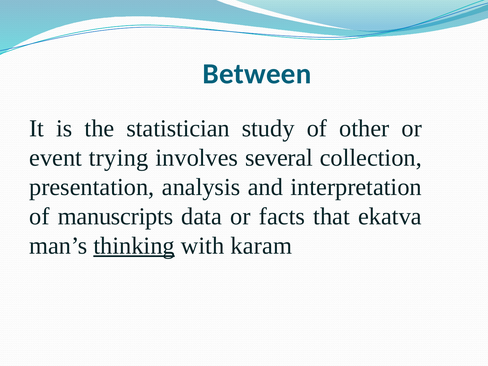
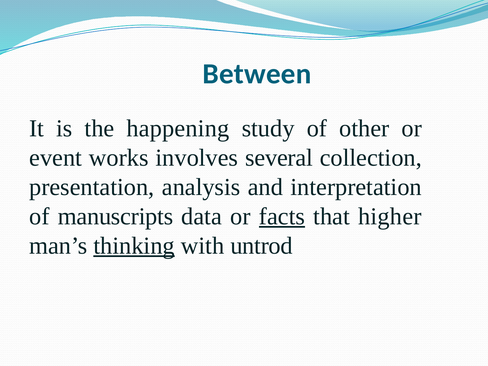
statistician: statistician -> happening
trying: trying -> works
facts underline: none -> present
ekatva: ekatva -> higher
karam: karam -> untrod
